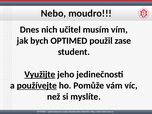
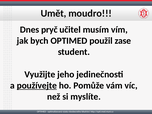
Nebo: Nebo -> Umět
nich: nich -> pryč
Využijte underline: present -> none
